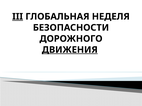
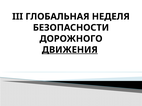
III underline: present -> none
